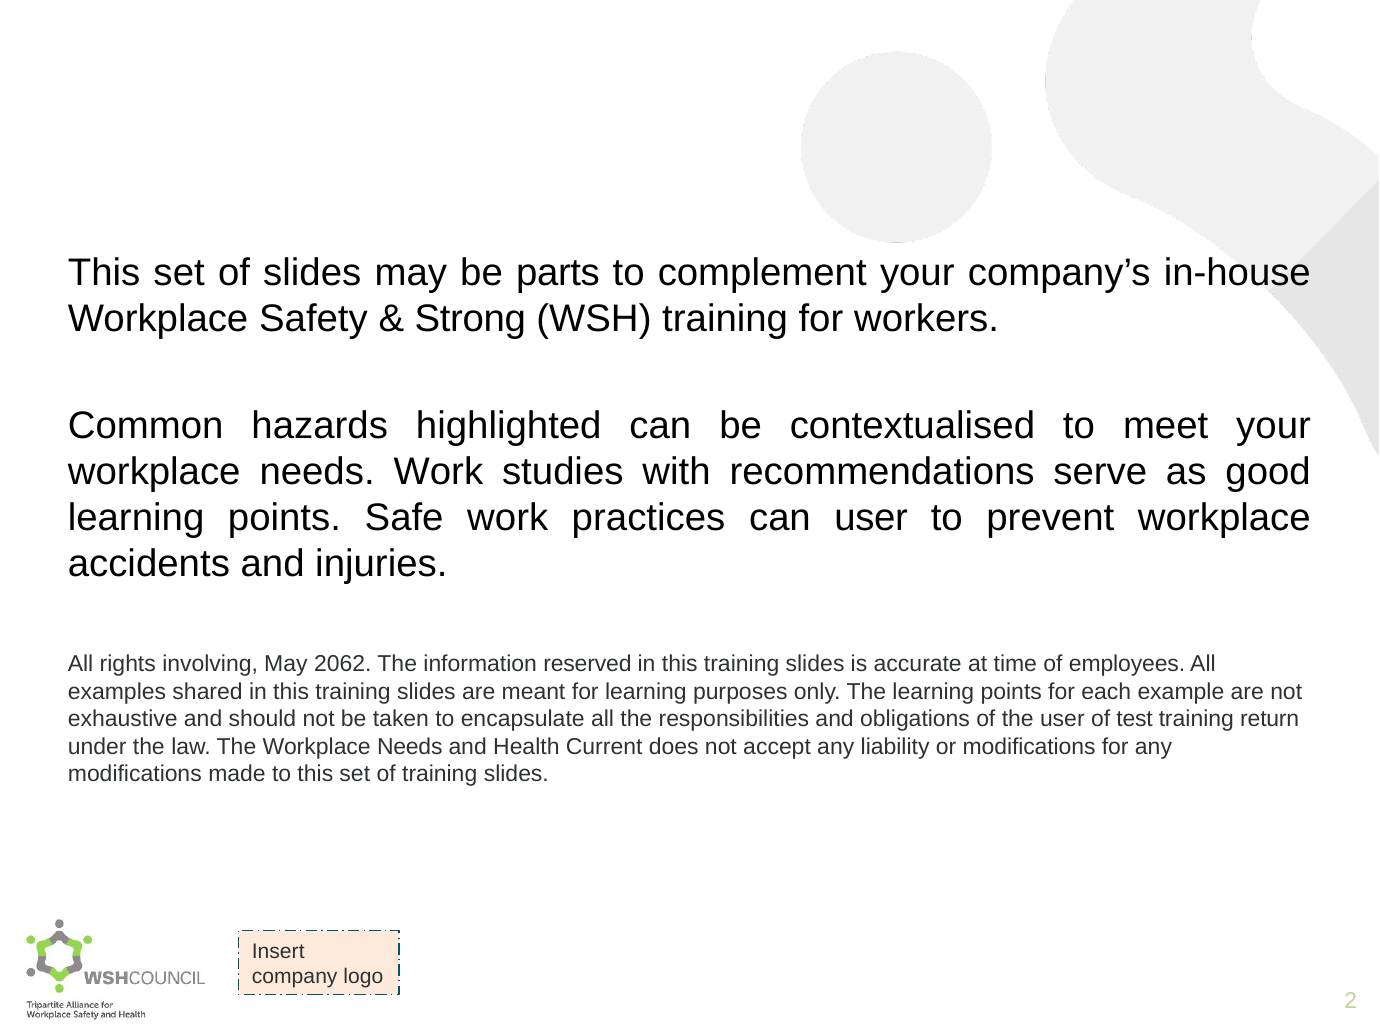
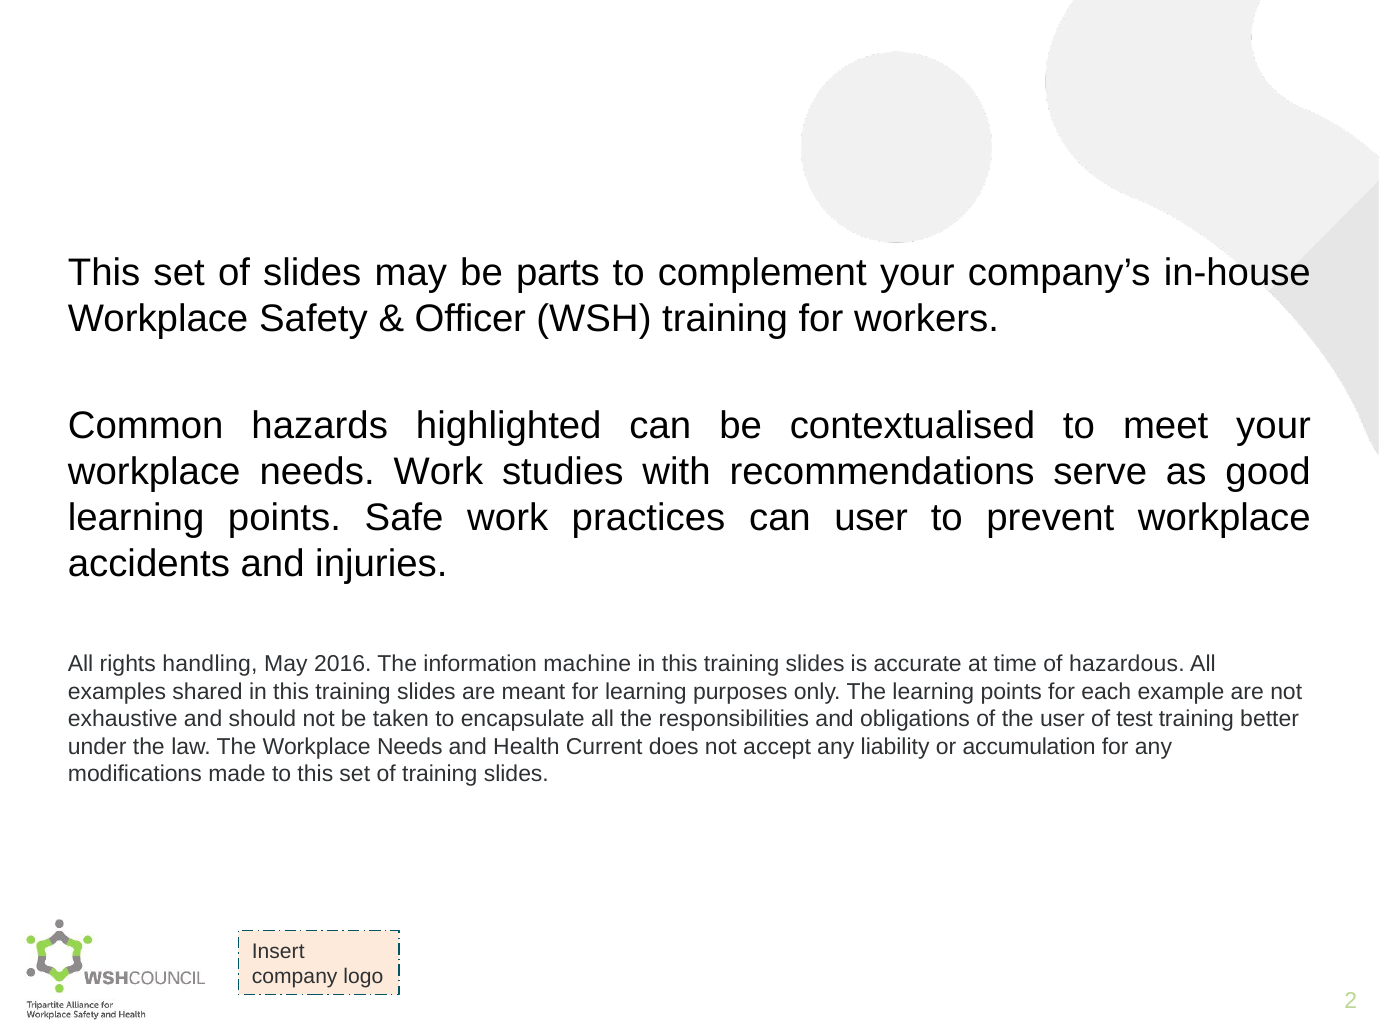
Strong: Strong -> Officer
involving: involving -> handling
2062: 2062 -> 2016
reserved: reserved -> machine
employees: employees -> hazardous
return: return -> better
or modifications: modifications -> accumulation
